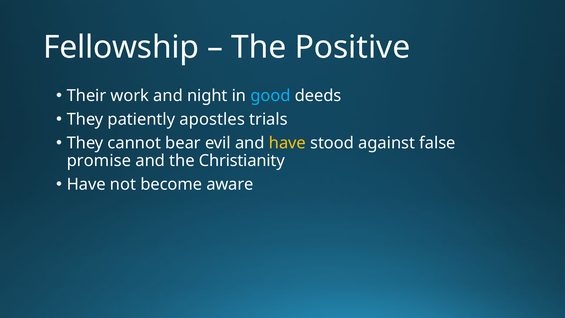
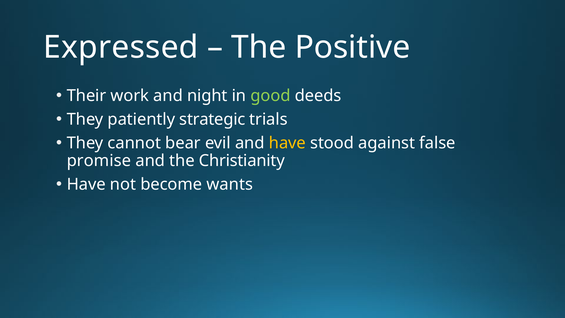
Fellowship: Fellowship -> Expressed
good colour: light blue -> light green
apostles: apostles -> strategic
aware: aware -> wants
